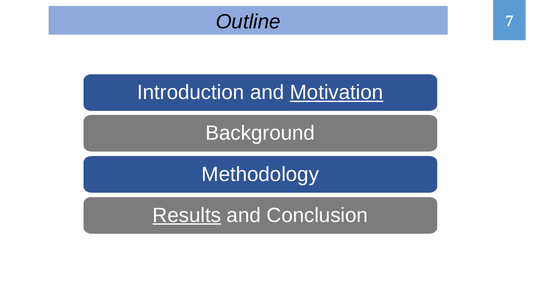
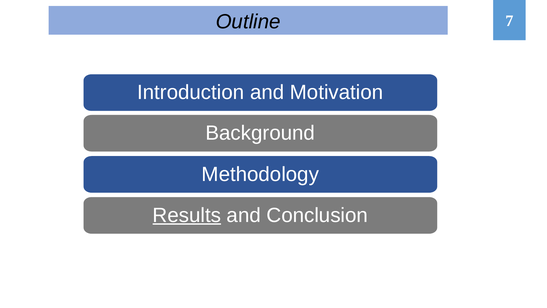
Motivation underline: present -> none
